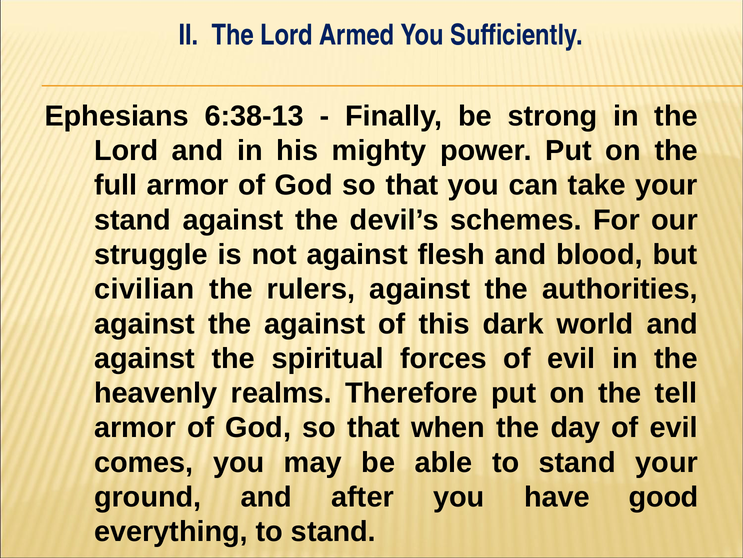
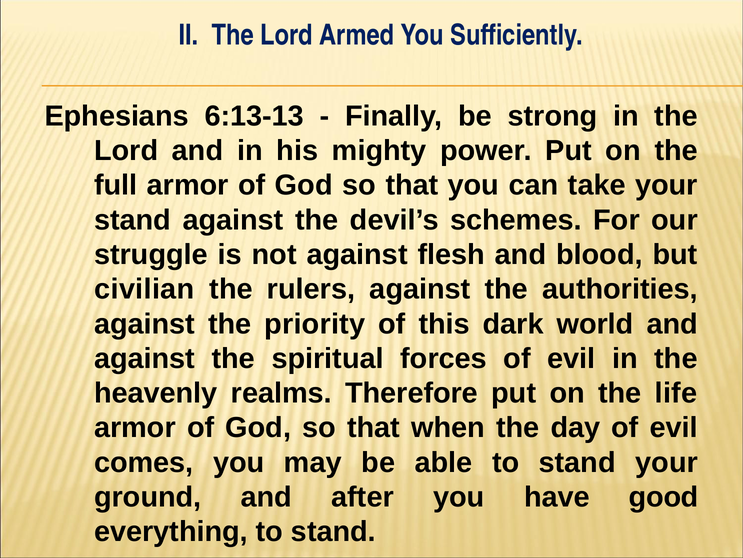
6:38-13: 6:38-13 -> 6:13-13
the against: against -> priority
tell: tell -> life
